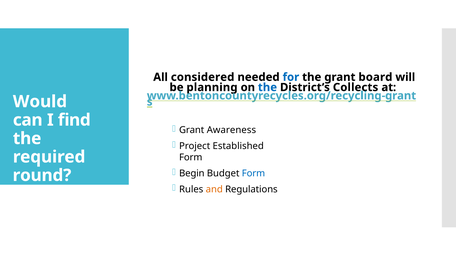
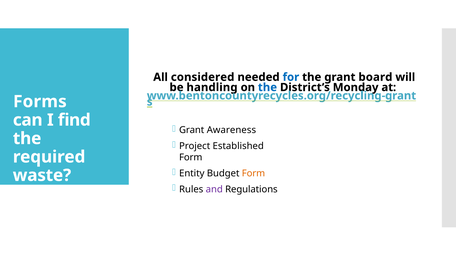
planning: planning -> handling
Collects: Collects -> Monday
Would: Would -> Forms
Begin: Begin -> Entity
Form at (253, 174) colour: blue -> orange
round: round -> waste
and colour: orange -> purple
